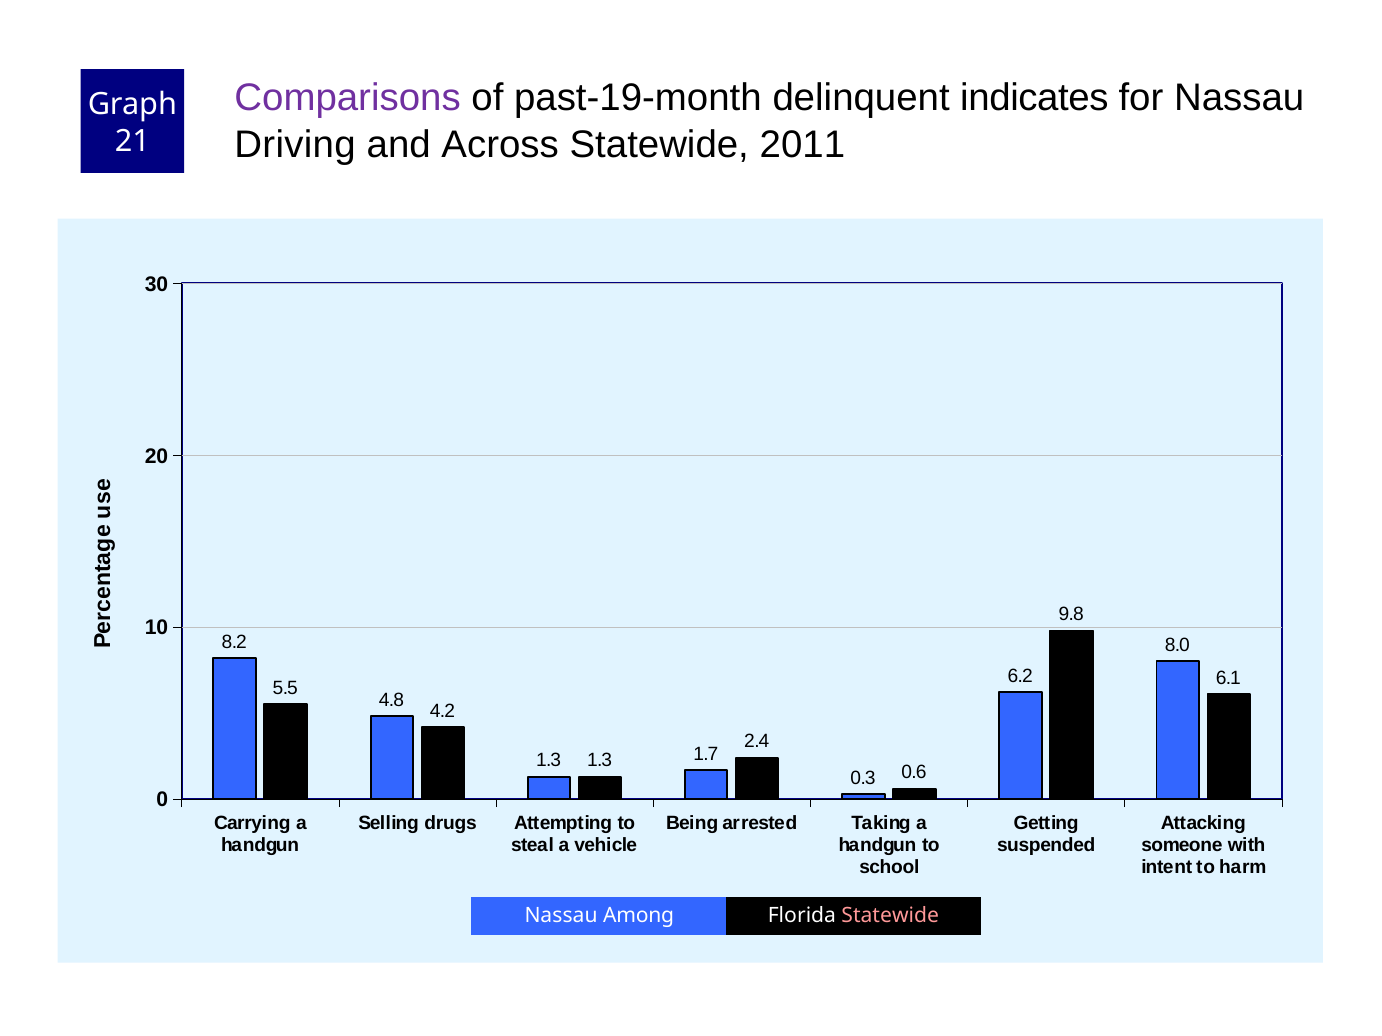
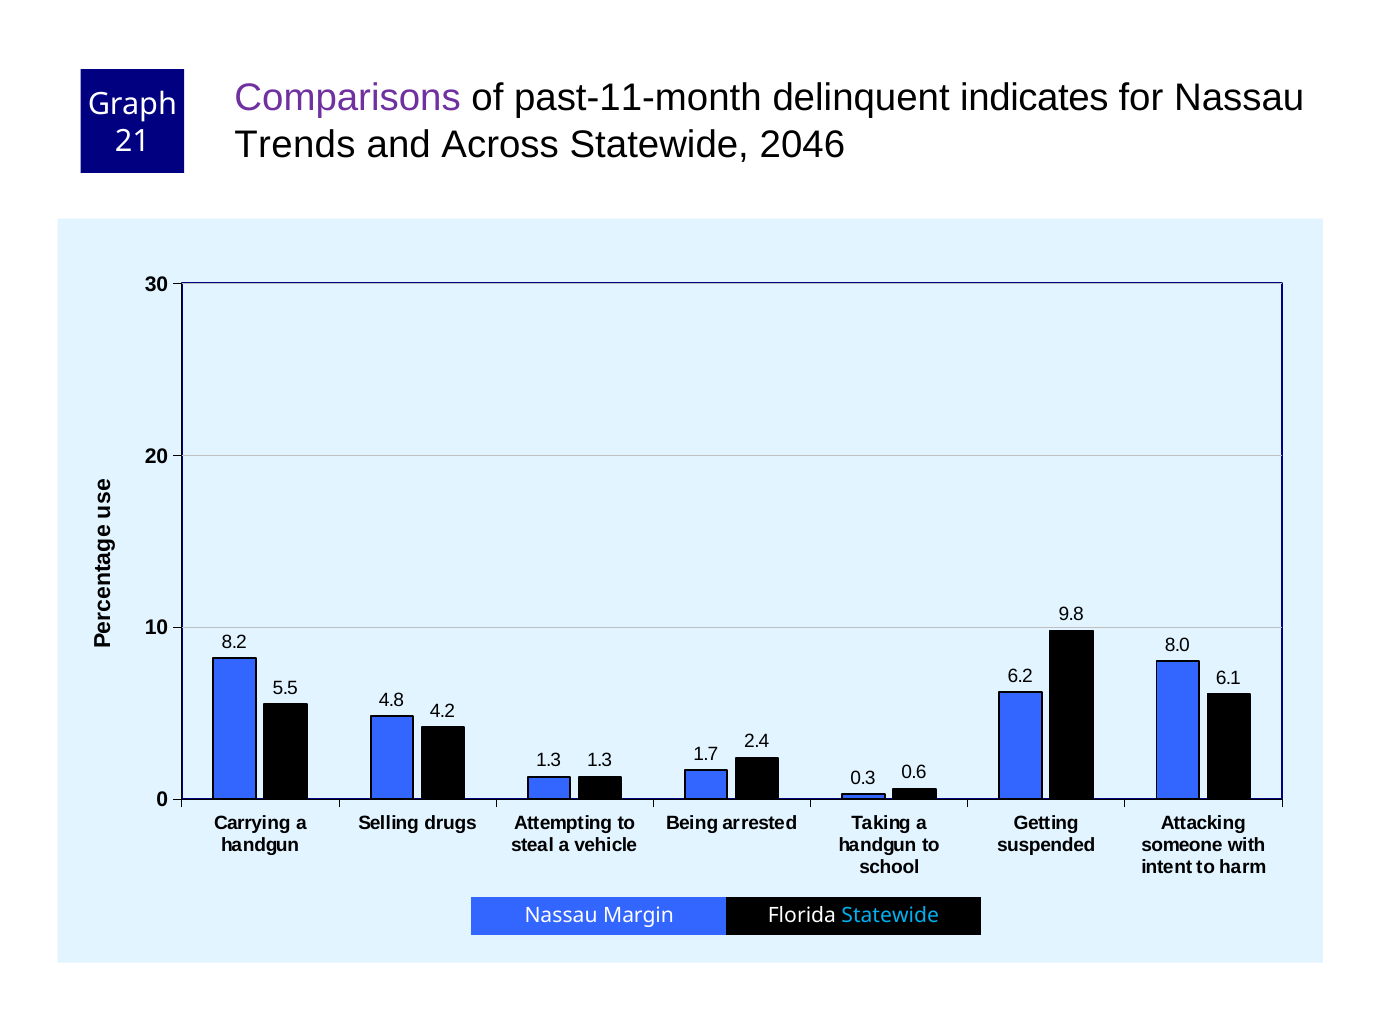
past-19-month: past-19-month -> past-11-month
Driving: Driving -> Trends
2011: 2011 -> 2046
Among: Among -> Margin
Statewide at (890, 916) colour: pink -> light blue
